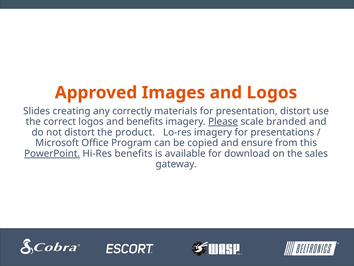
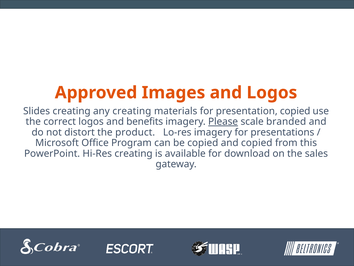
any correctly: correctly -> creating
presentation distort: distort -> copied
and ensure: ensure -> copied
PowerPoint underline: present -> none
Hi-Res benefits: benefits -> creating
